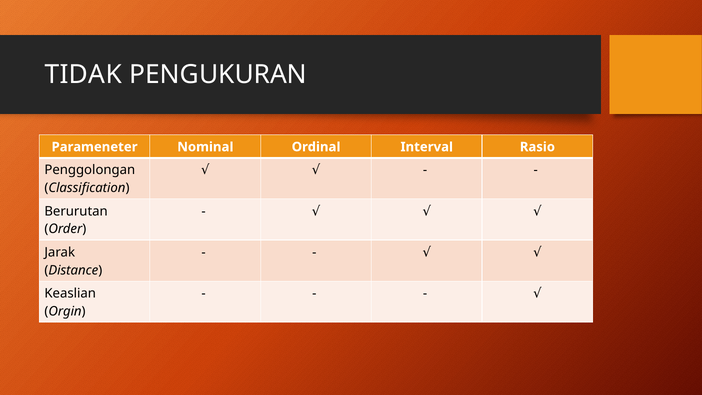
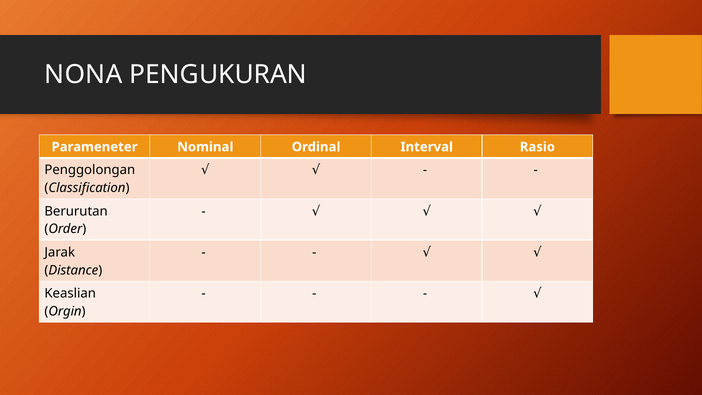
TIDAK: TIDAK -> NONA
